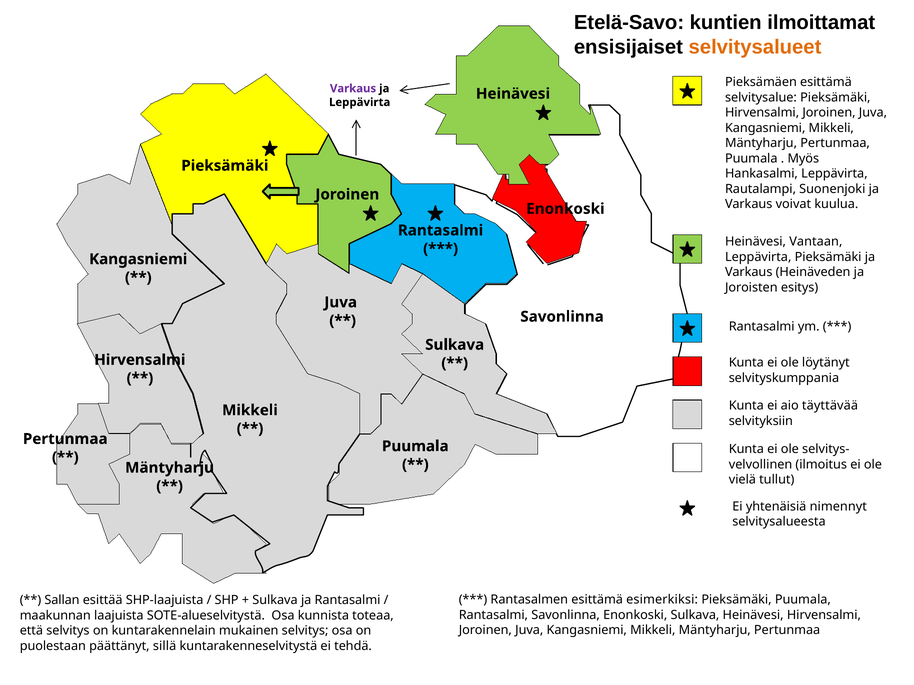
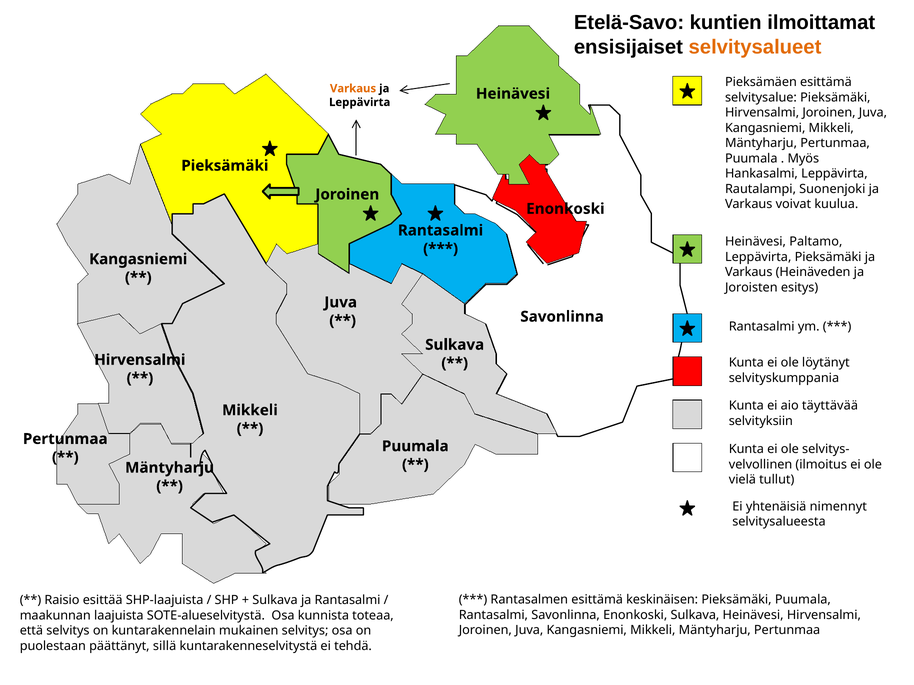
Varkaus at (353, 89) colour: purple -> orange
Vantaan: Vantaan -> Paltamo
esimerkiksi: esimerkiksi -> keskinäisen
Sallan: Sallan -> Raisio
